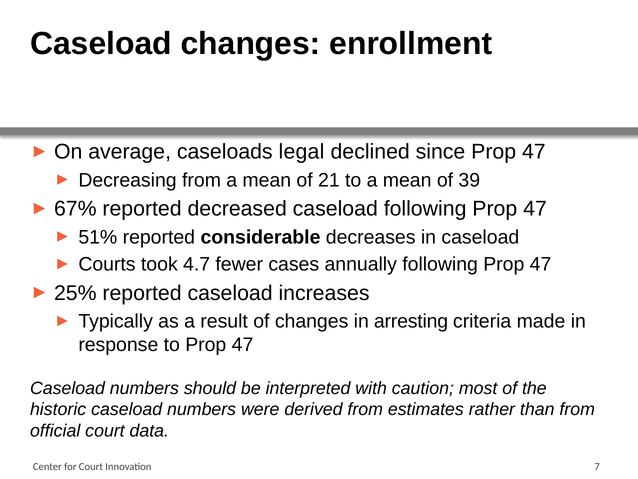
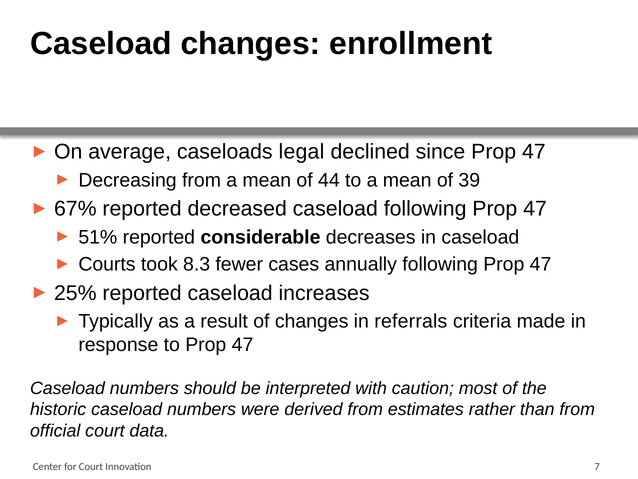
21: 21 -> 44
4.7: 4.7 -> 8.3
arresting: arresting -> referrals
